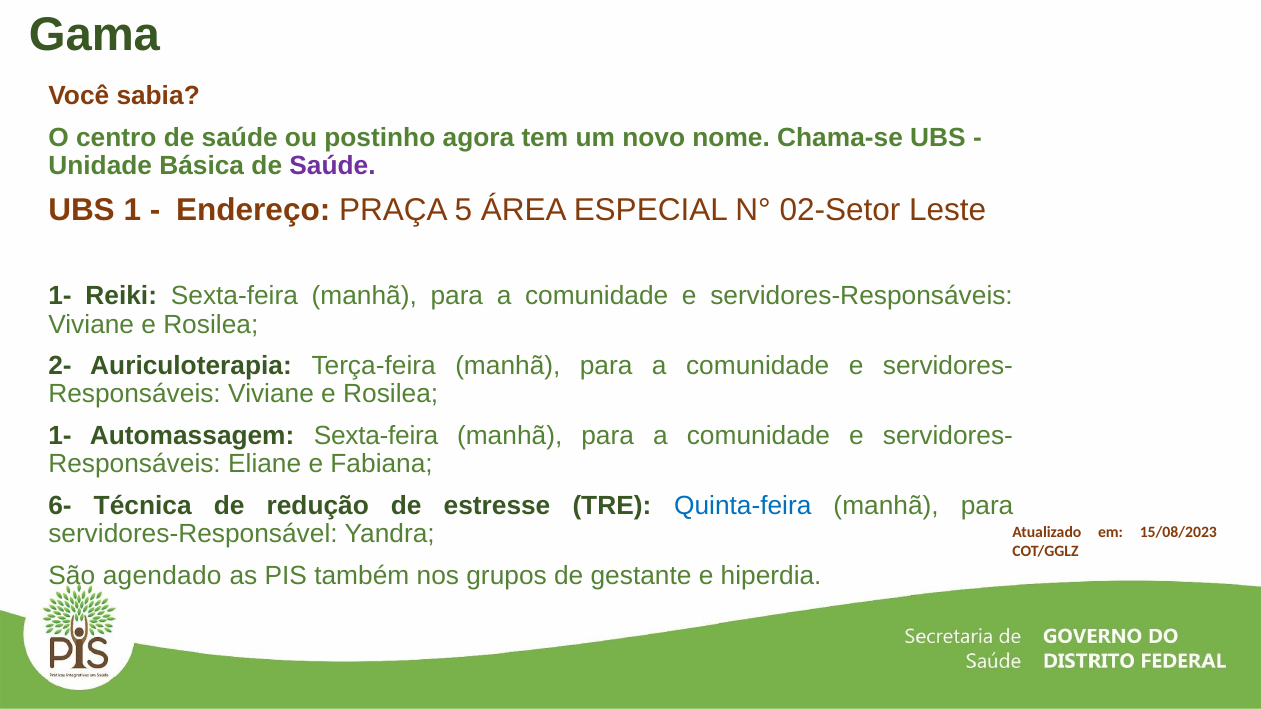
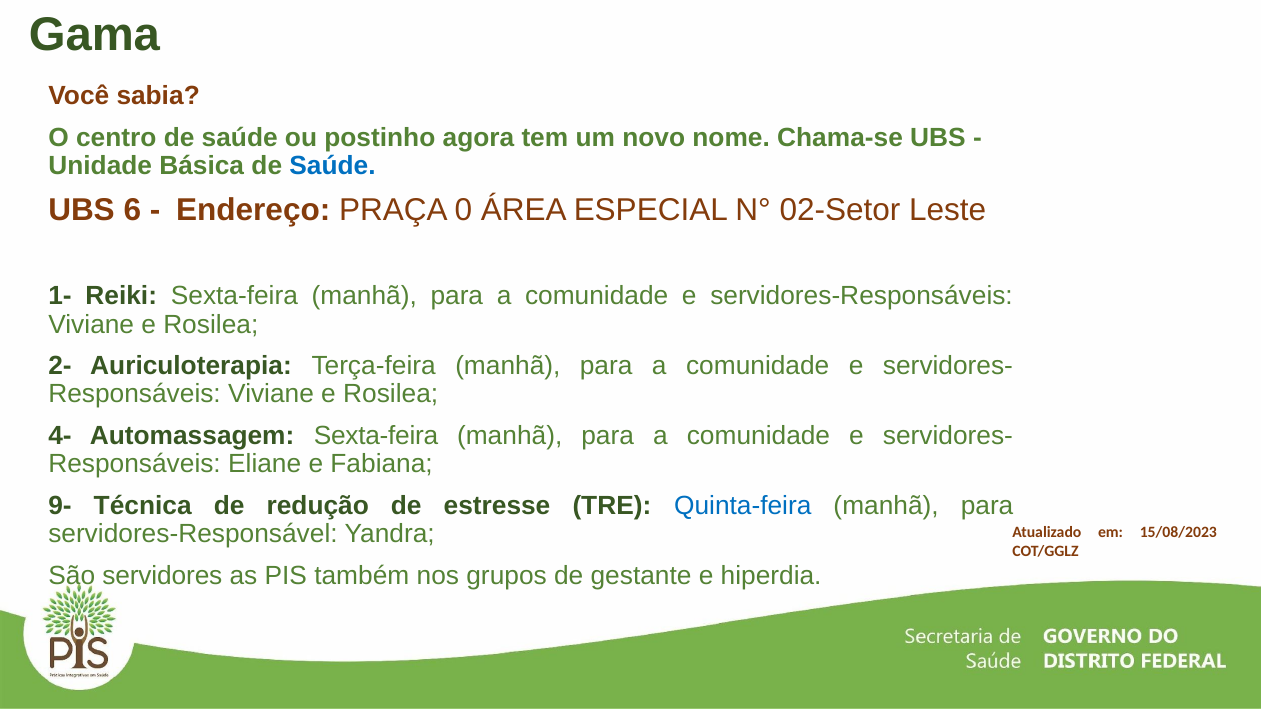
Saúde at (332, 166) colour: purple -> blue
1: 1 -> 6
5: 5 -> 0
1- at (60, 436): 1- -> 4-
6-: 6- -> 9-
agendado: agendado -> servidores
